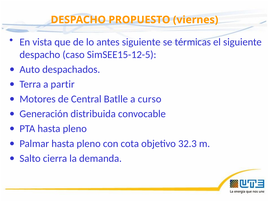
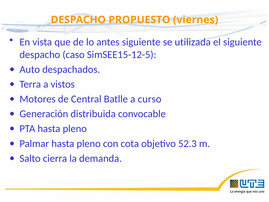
térmicas: térmicas -> utilizada
partir: partir -> vistos
32.3: 32.3 -> 52.3
